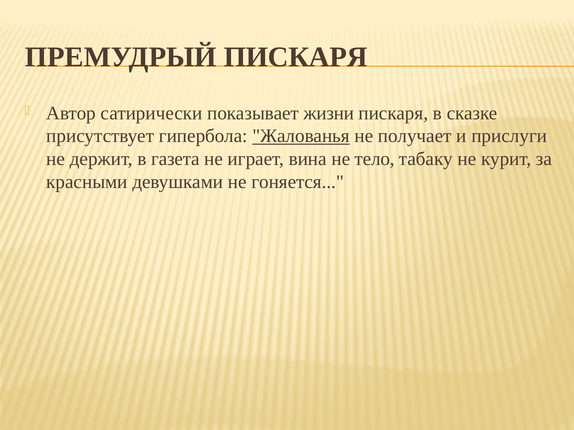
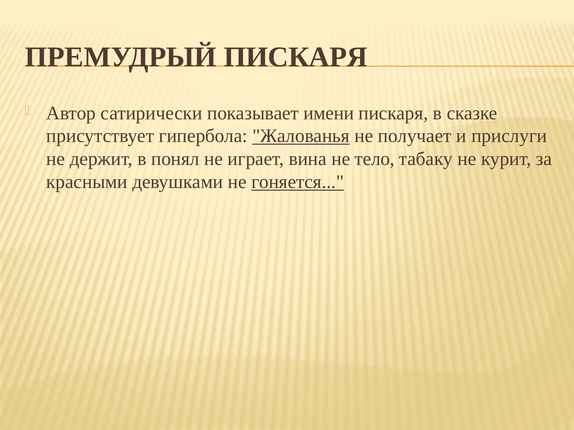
жизни: жизни -> имени
газета: газета -> понял
гоняется underline: none -> present
